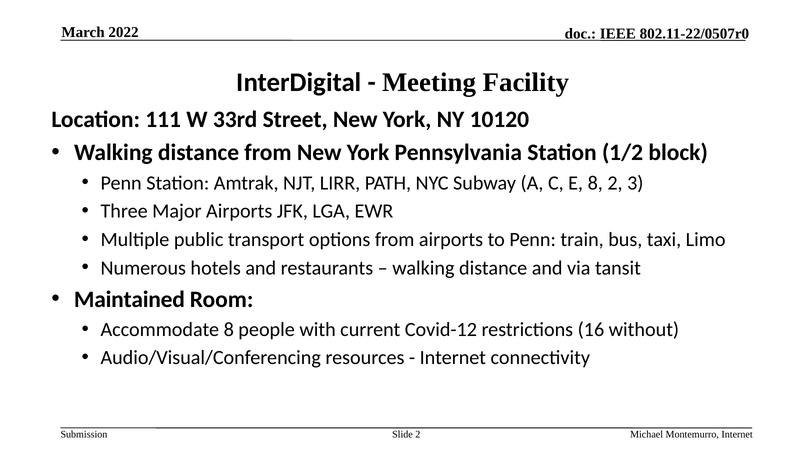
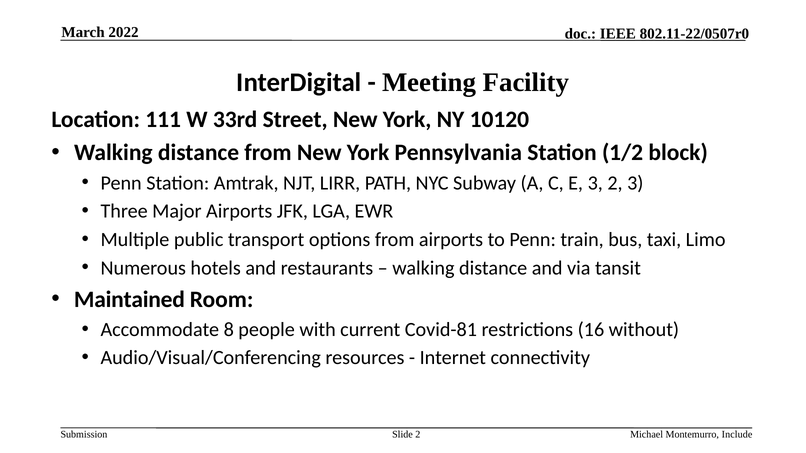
E 8: 8 -> 3
Covid-12: Covid-12 -> Covid-81
Montemurro Internet: Internet -> Include
